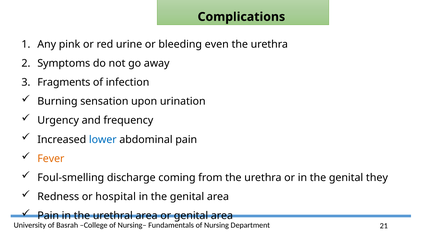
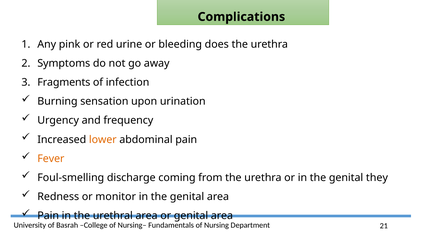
even: even -> does
lower colour: blue -> orange
hospital: hospital -> monitor
